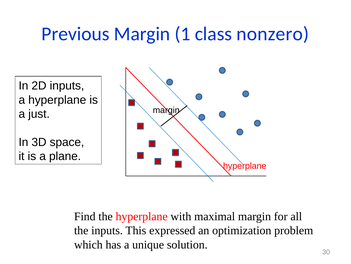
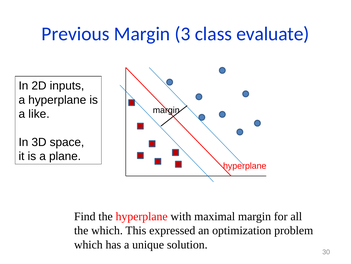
1: 1 -> 3
nonzero: nonzero -> evaluate
just: just -> like
the inputs: inputs -> which
